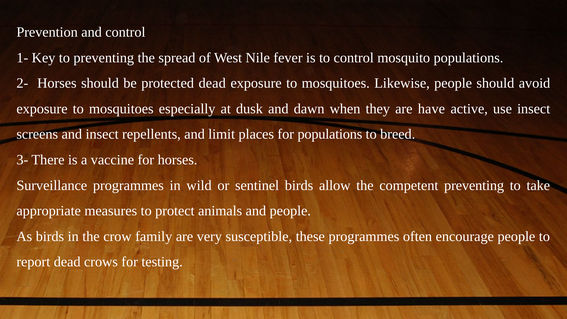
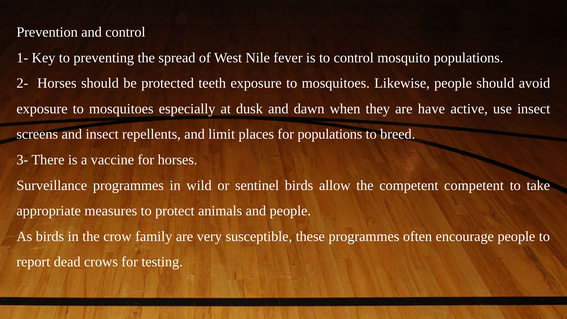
protected dead: dead -> teeth
competent preventing: preventing -> competent
